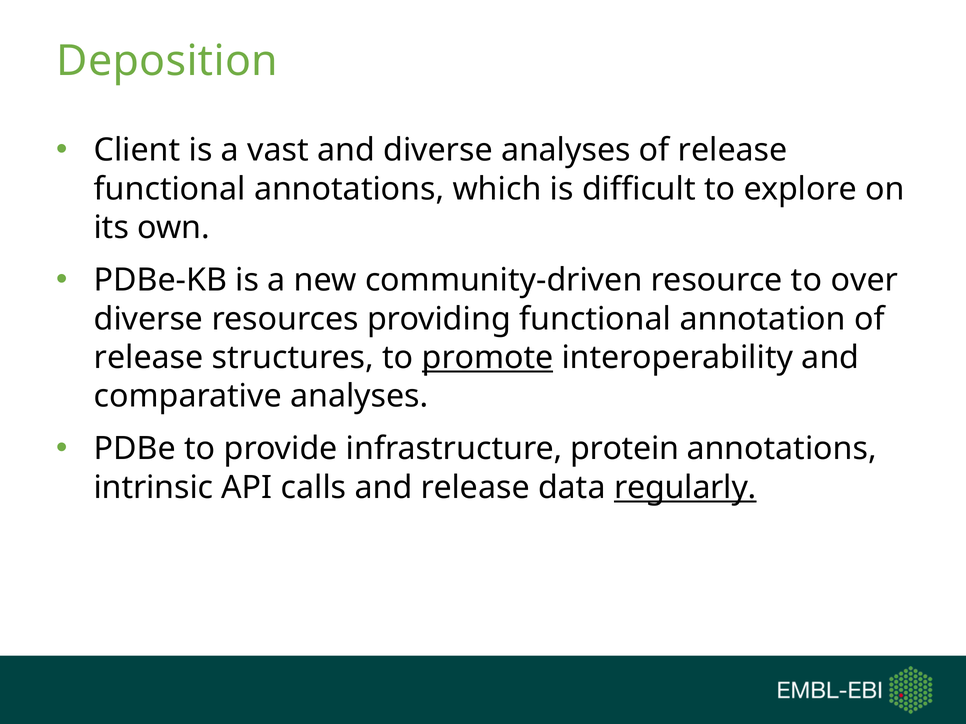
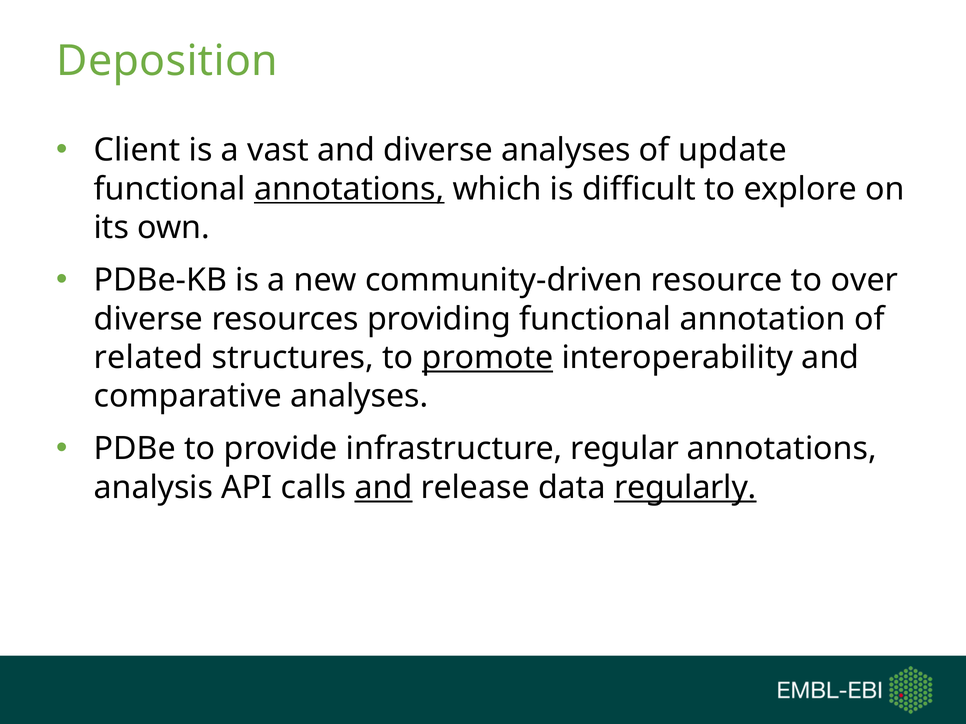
release at (733, 150): release -> update
annotations at (349, 189) underline: none -> present
release at (149, 358): release -> related
protein: protein -> regular
intrinsic: intrinsic -> analysis
and at (384, 488) underline: none -> present
